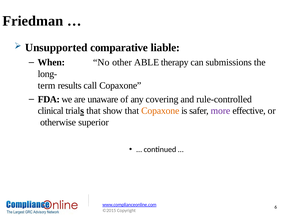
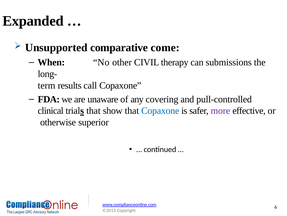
Friedman: Friedman -> Expanded
liable: liable -> come
ABLE: ABLE -> CIVIL
rule-controlled: rule-controlled -> pull-controlled
Copaxone at (160, 110) colour: orange -> blue
